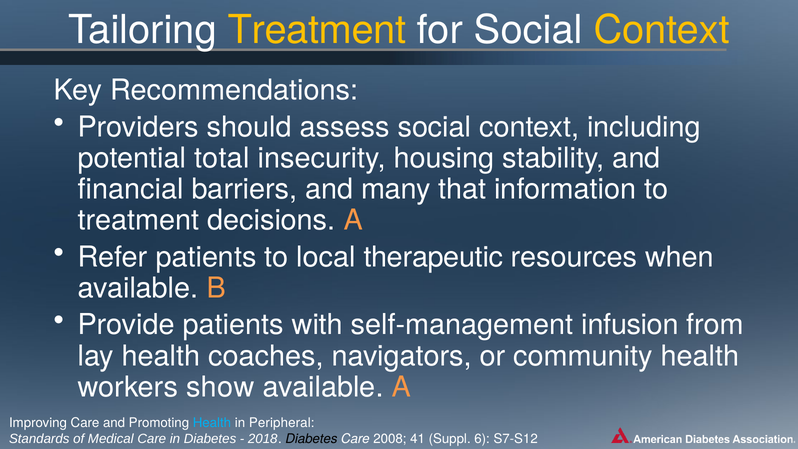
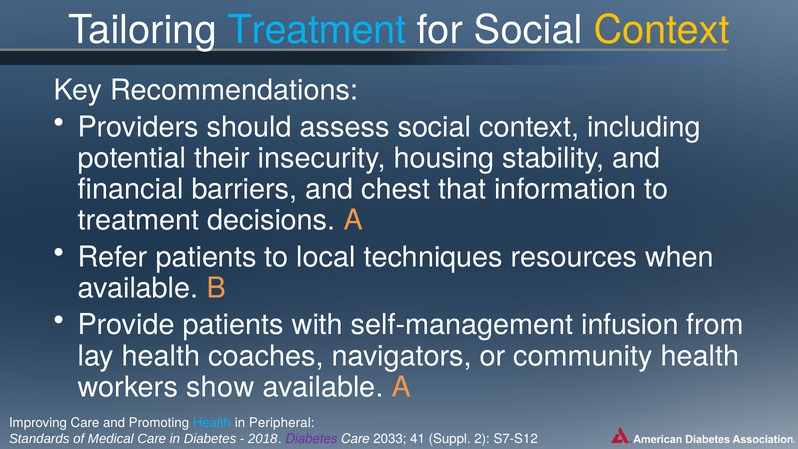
Treatment at (317, 30) colour: yellow -> light blue
total: total -> their
many: many -> chest
therapeutic: therapeutic -> techniques
Diabetes at (311, 439) colour: black -> purple
2008: 2008 -> 2033
6: 6 -> 2
